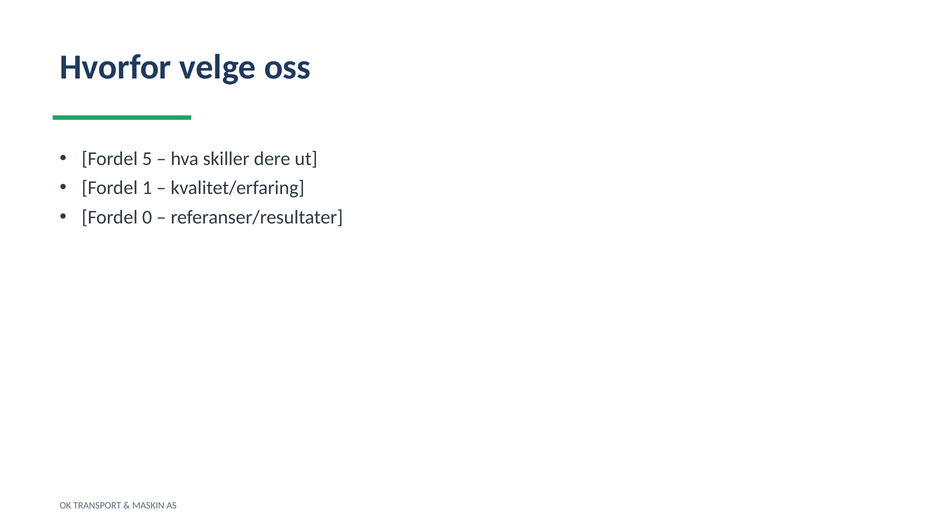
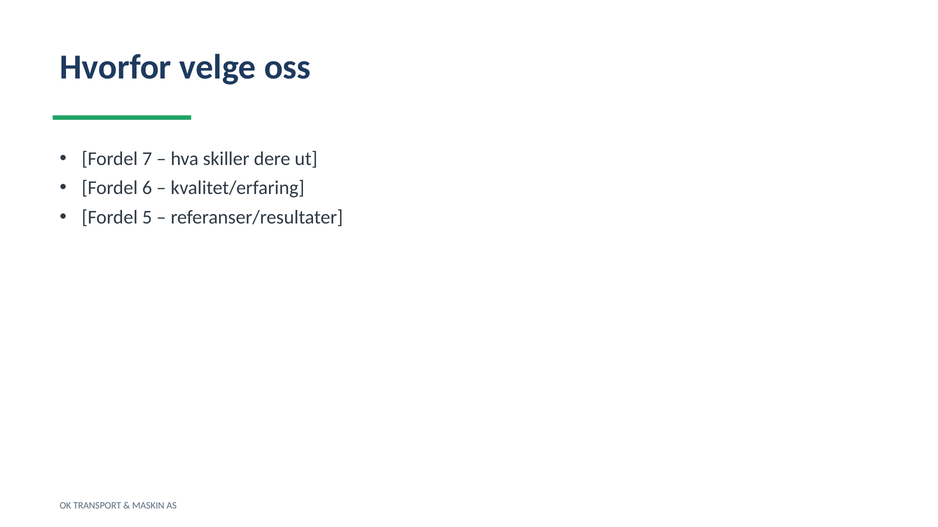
5: 5 -> 7
1: 1 -> 6
0: 0 -> 5
